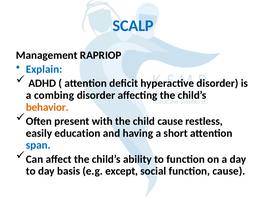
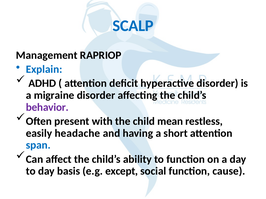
combing: combing -> migraine
behavior colour: orange -> purple
child cause: cause -> mean
education: education -> headache
